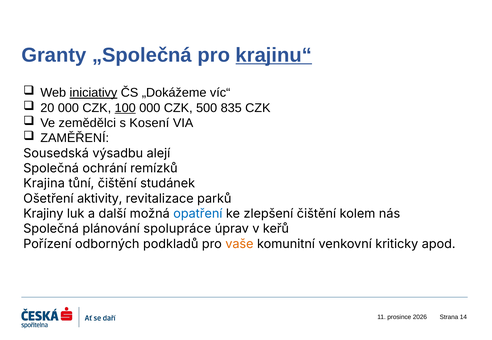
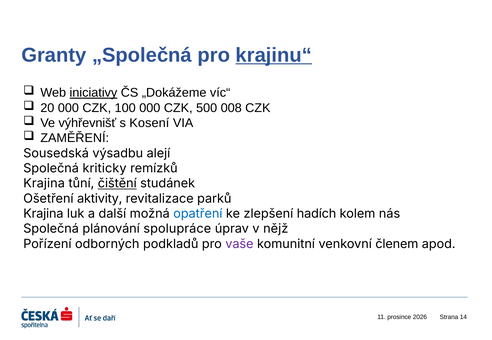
100 underline: present -> none
835: 835 -> 008
zemědělci: zemědělci -> výhřevnišť
ochrání: ochrání -> kriticky
čištění at (117, 184) underline: none -> present
Krajiny at (43, 214): Krajiny -> Krajina
zlepšení čištění: čištění -> hadích
keřů: keřů -> nějž
vaše colour: orange -> purple
kriticky: kriticky -> členem
